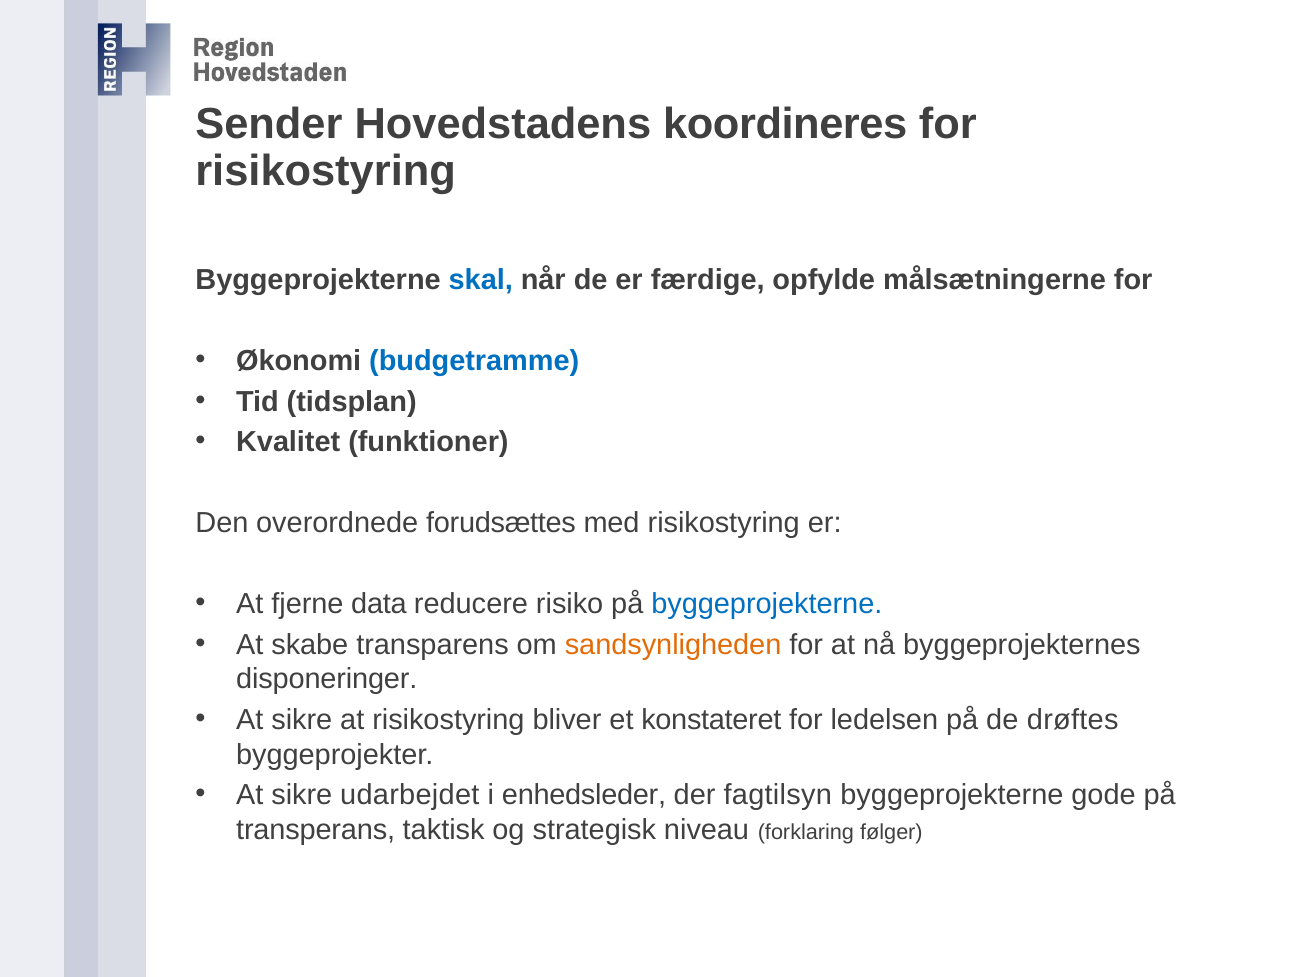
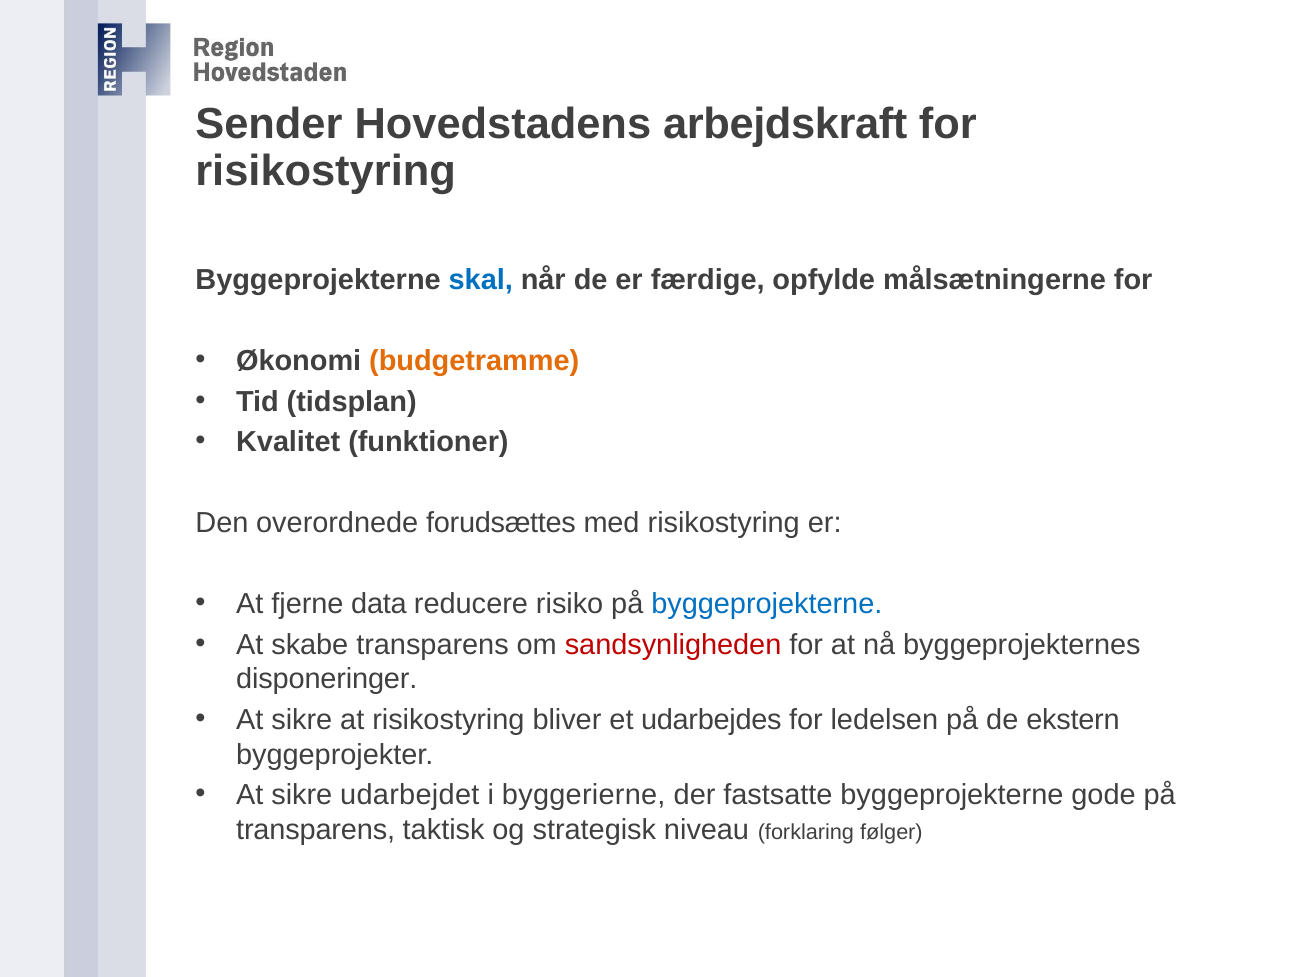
koordineres: koordineres -> arbejdskraft
budgetramme colour: blue -> orange
sandsynligheden colour: orange -> red
konstateret: konstateret -> udarbejdes
drøftes: drøftes -> ekstern
enhedsleder: enhedsleder -> byggerierne
fagtilsyn: fagtilsyn -> fastsatte
transperans at (316, 830): transperans -> transparens
